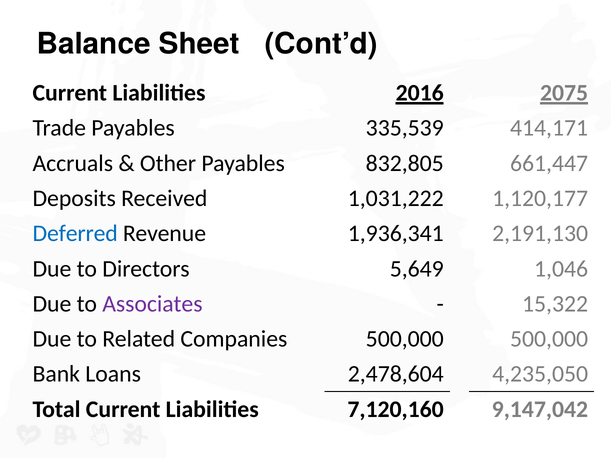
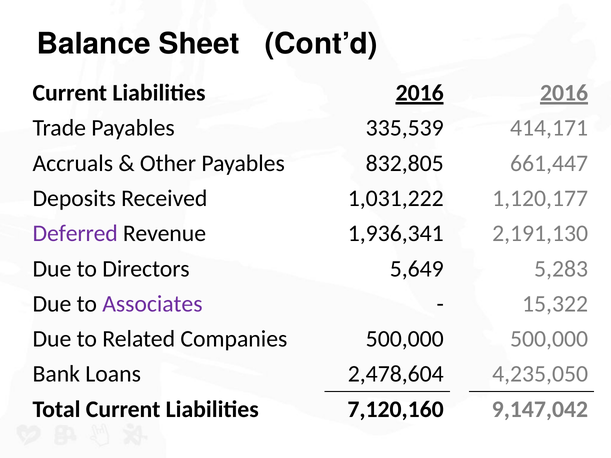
2016 2075: 2075 -> 2016
Deferred colour: blue -> purple
1,046: 1,046 -> 5,283
